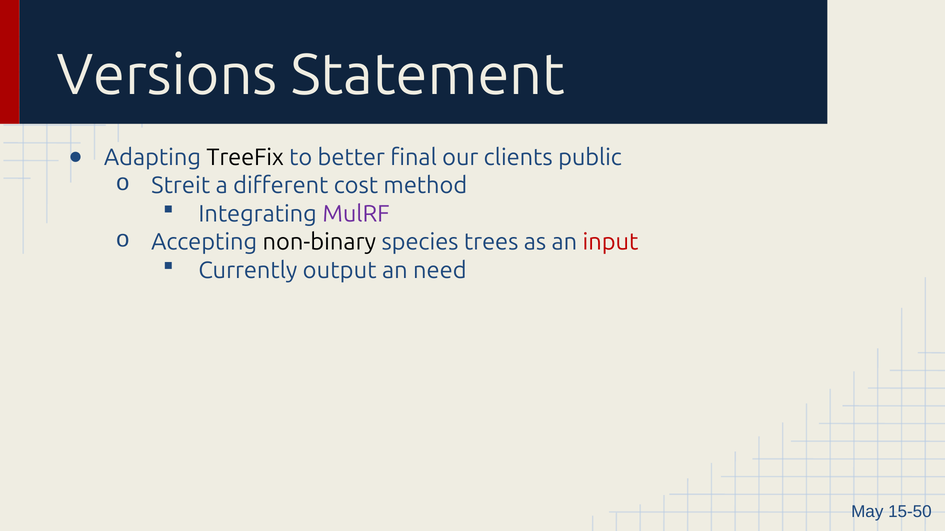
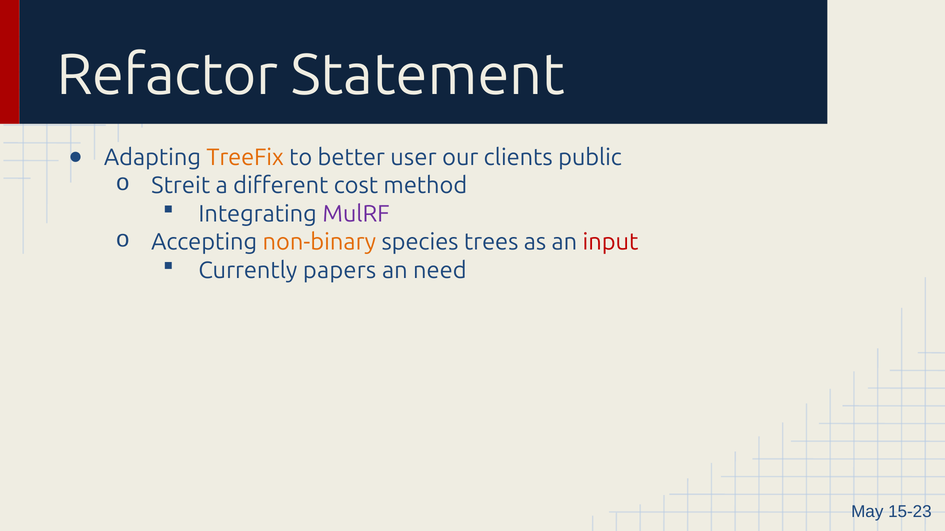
Versions: Versions -> Refactor
TreeFix colour: black -> orange
final: final -> user
non-binary colour: black -> orange
output: output -> papers
15-50: 15-50 -> 15-23
